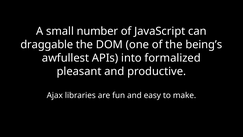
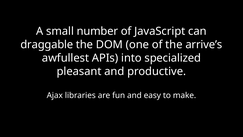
being’s: being’s -> arrive’s
formalized: formalized -> specialized
